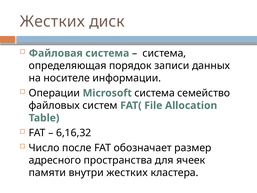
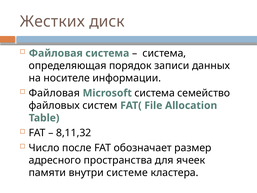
Операции at (54, 93): Операции -> Файловая
6,16,32: 6,16,32 -> 8,11,32
внутри жестких: жестких -> системе
